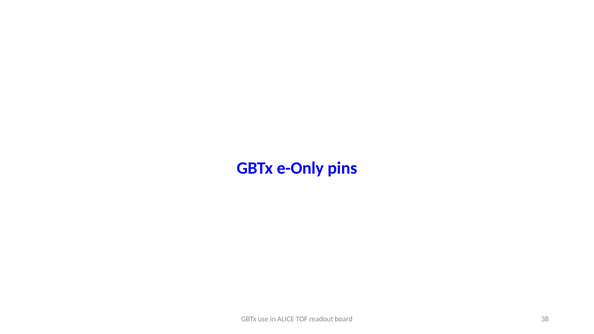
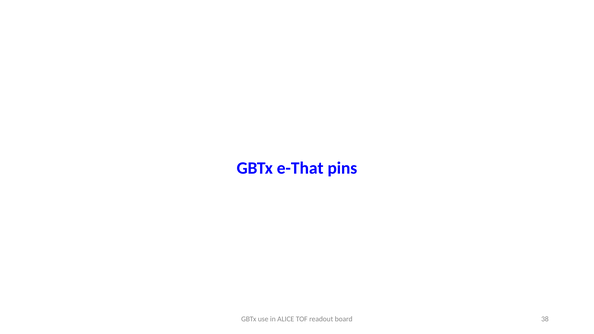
e-Only: e-Only -> e-That
